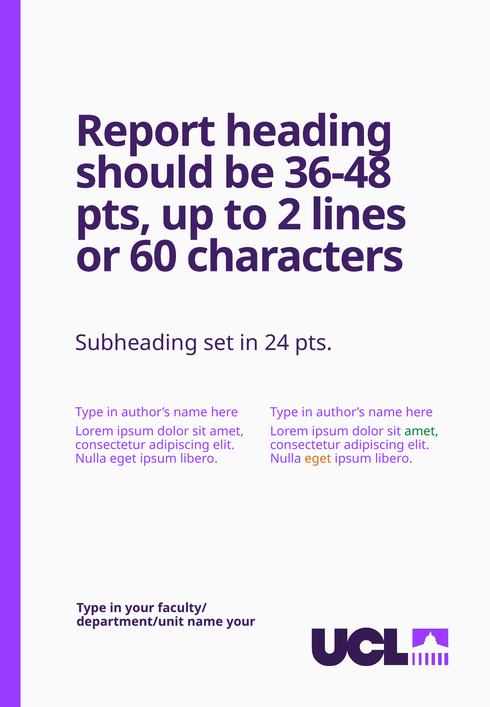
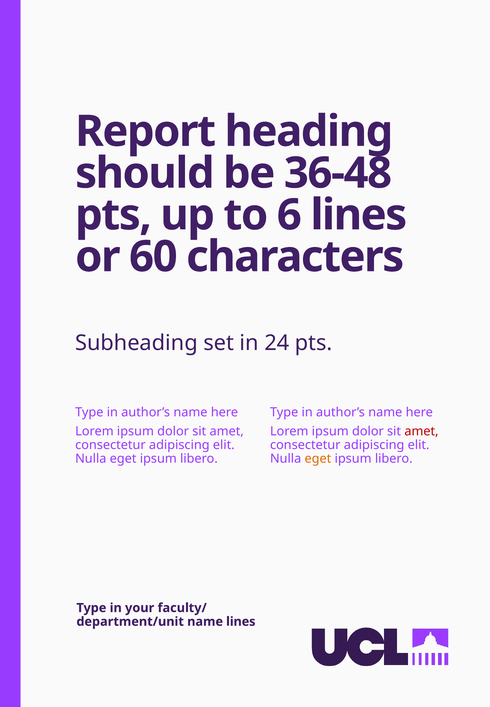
2: 2 -> 6
amet at (421, 432) colour: green -> red
name your: your -> lines
